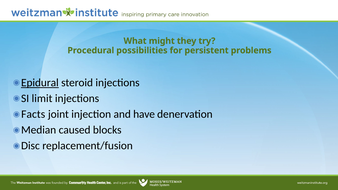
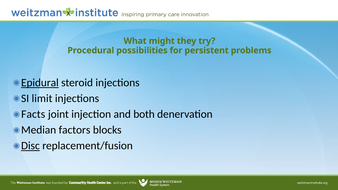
have: have -> both
caused: caused -> factors
Disc underline: none -> present
